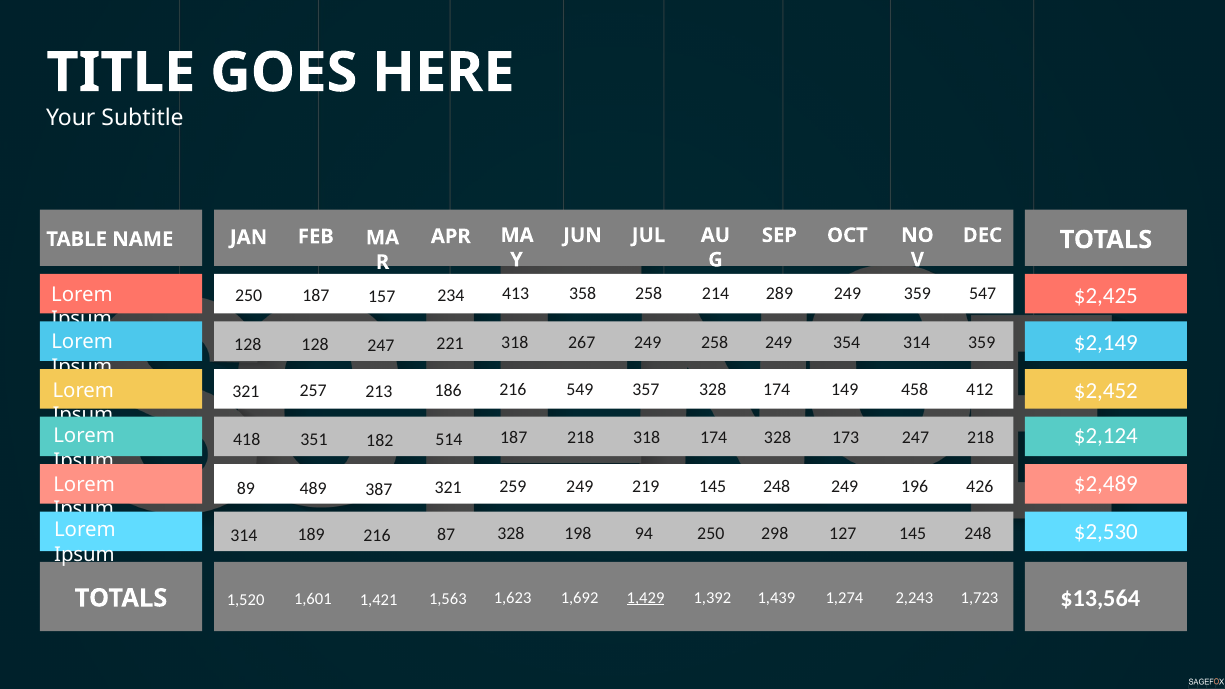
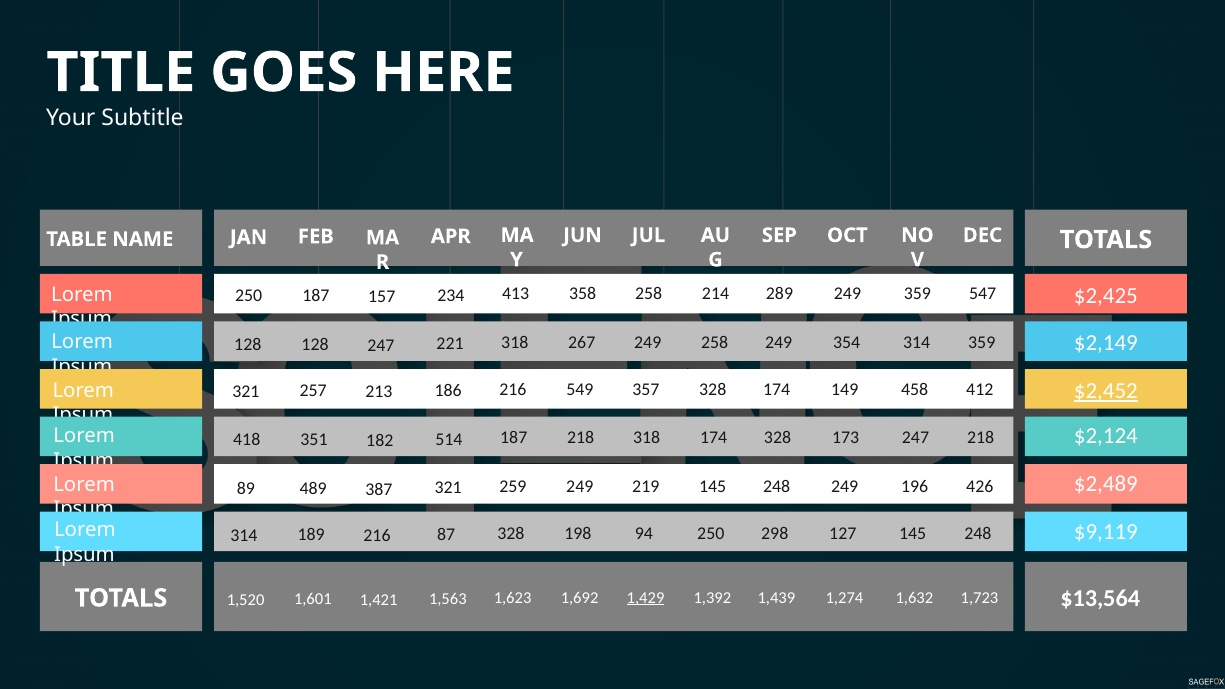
$2,452 underline: none -> present
$2,530: $2,530 -> $9,119
2,243: 2,243 -> 1,632
